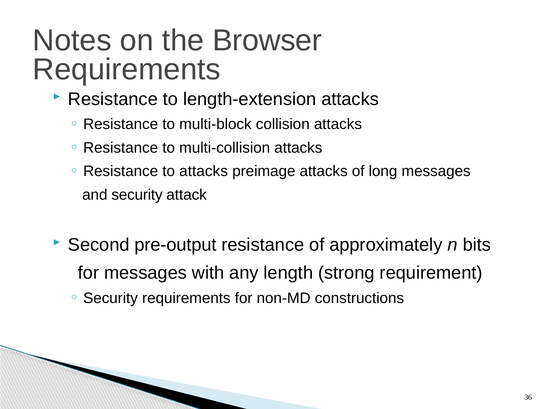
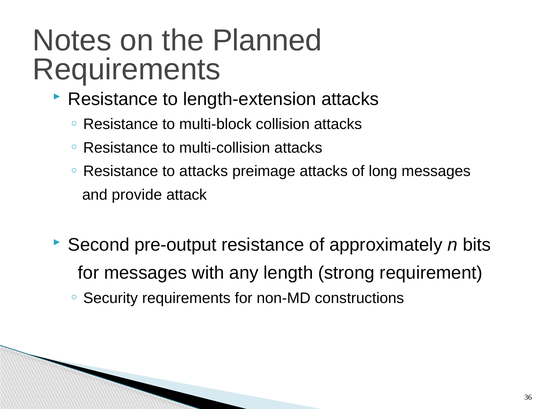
Browser: Browser -> Planned
and security: security -> provide
